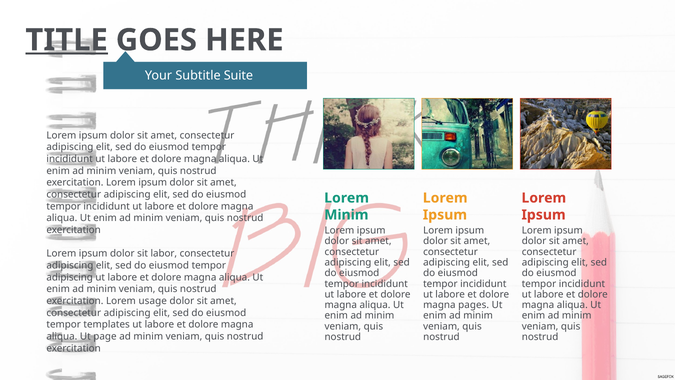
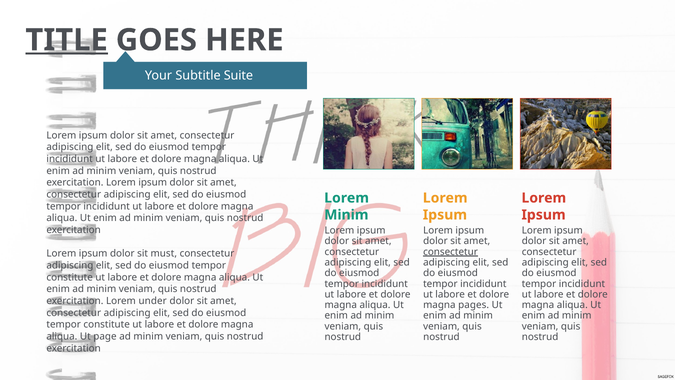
consectetur at (450, 252) underline: none -> present
labor: labor -> must
adipiscing at (70, 277): adipiscing -> constitute
usage: usage -> under
templates at (107, 324): templates -> constitute
